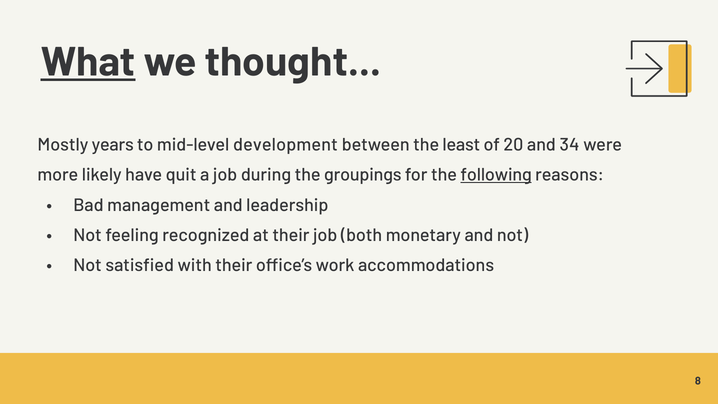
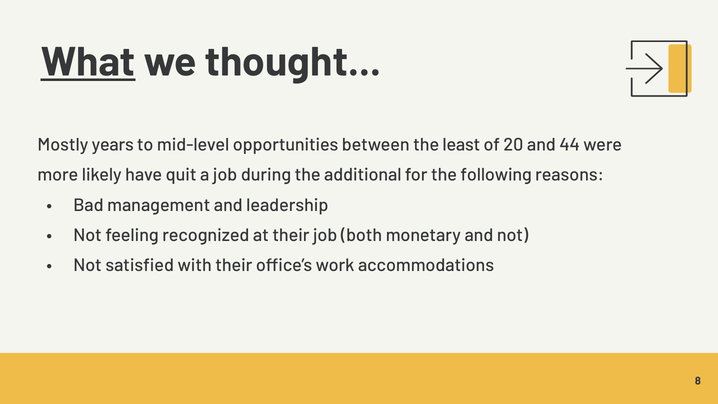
development: development -> opportunities
34: 34 -> 44
groupings: groupings -> additional
following underline: present -> none
